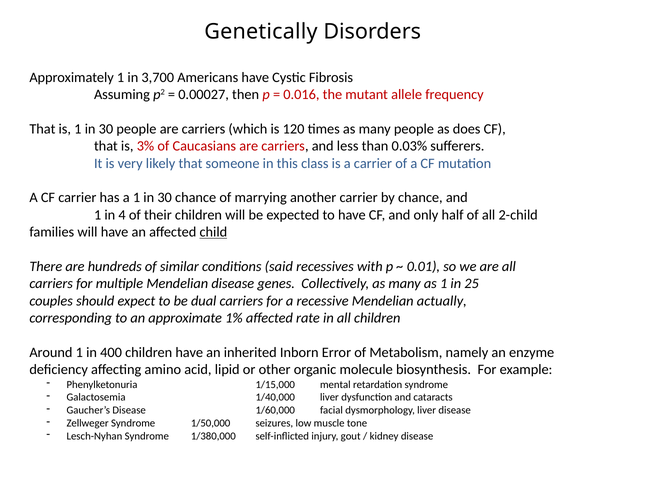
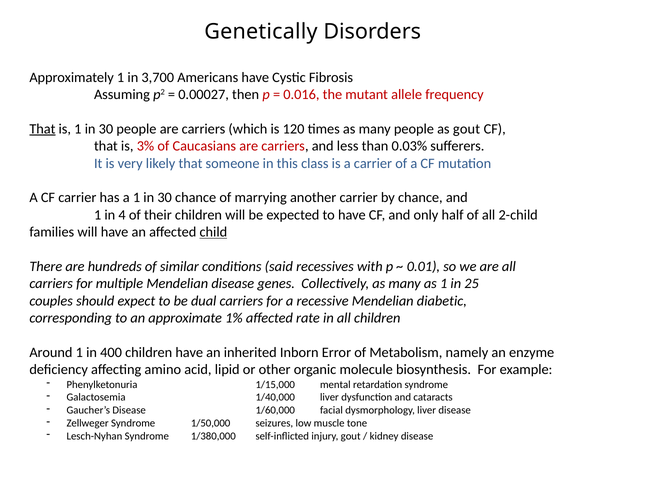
That at (42, 129) underline: none -> present
as does: does -> gout
actually: actually -> diabetic
